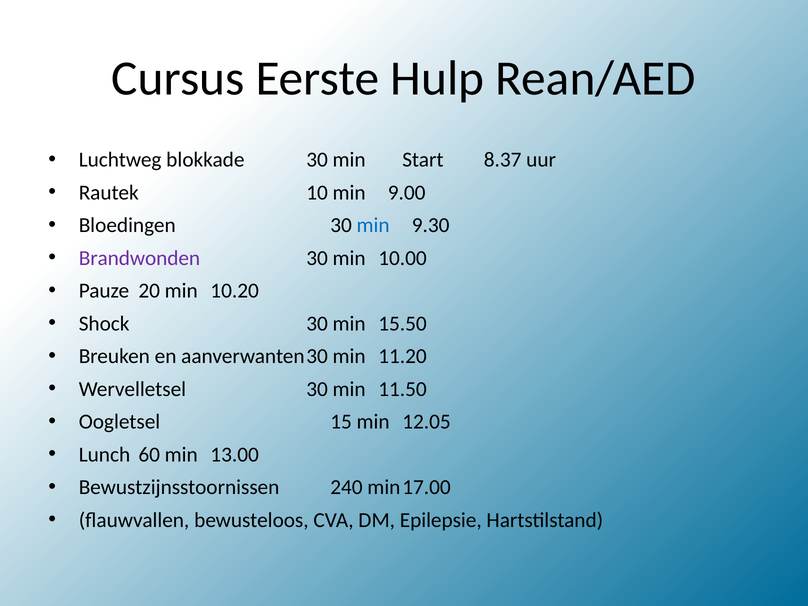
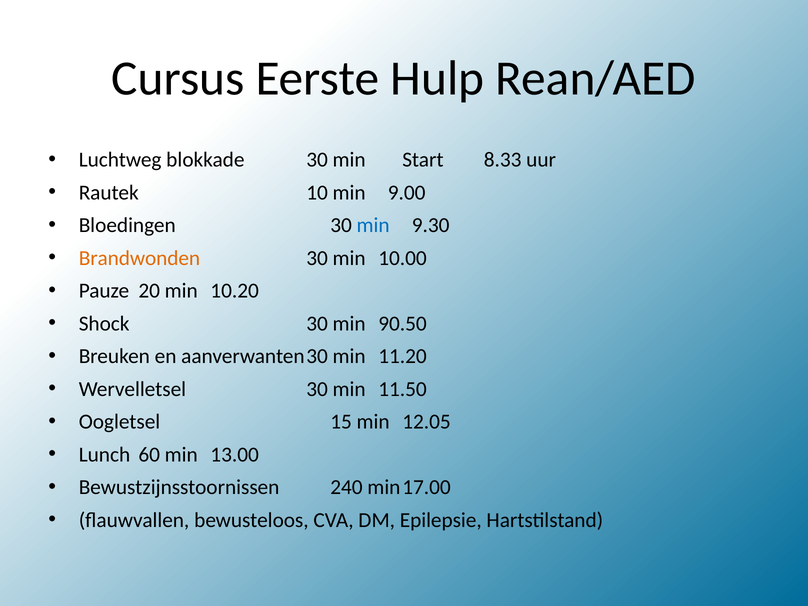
8.37: 8.37 -> 8.33
Brandwonden colour: purple -> orange
15.50: 15.50 -> 90.50
